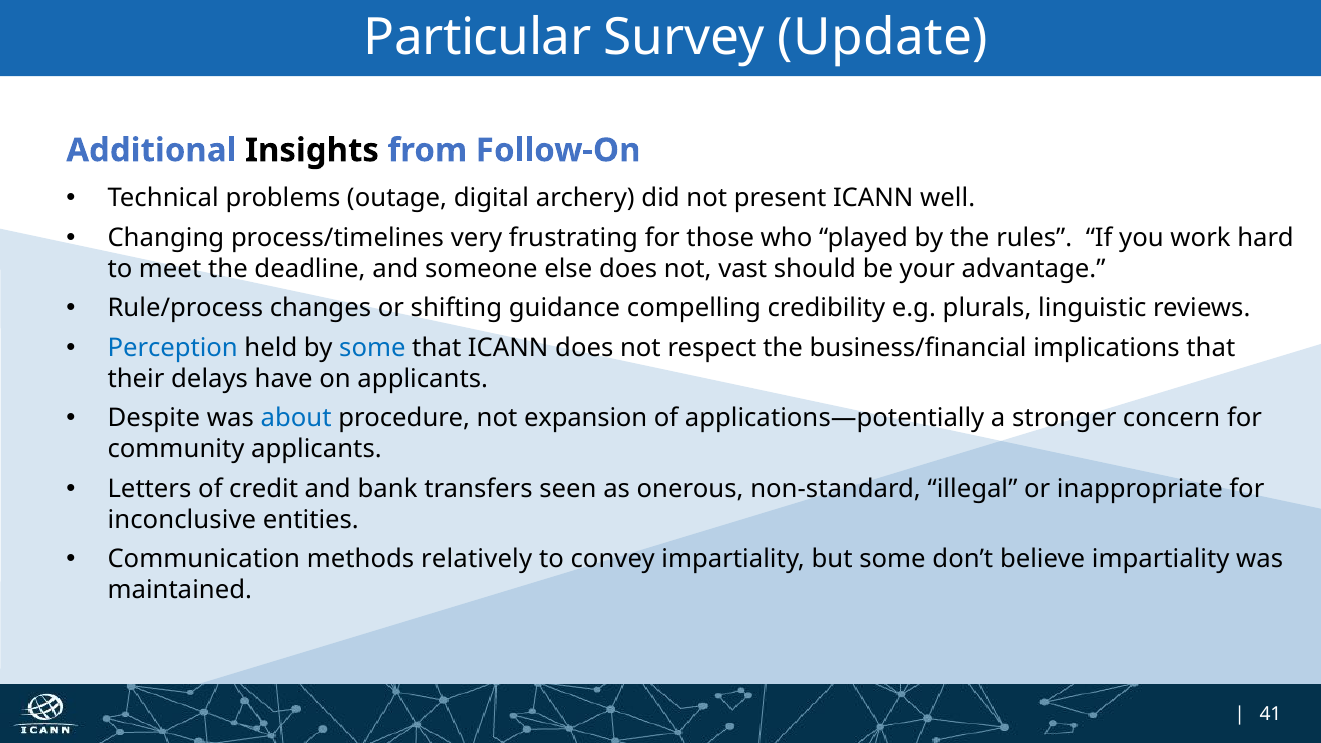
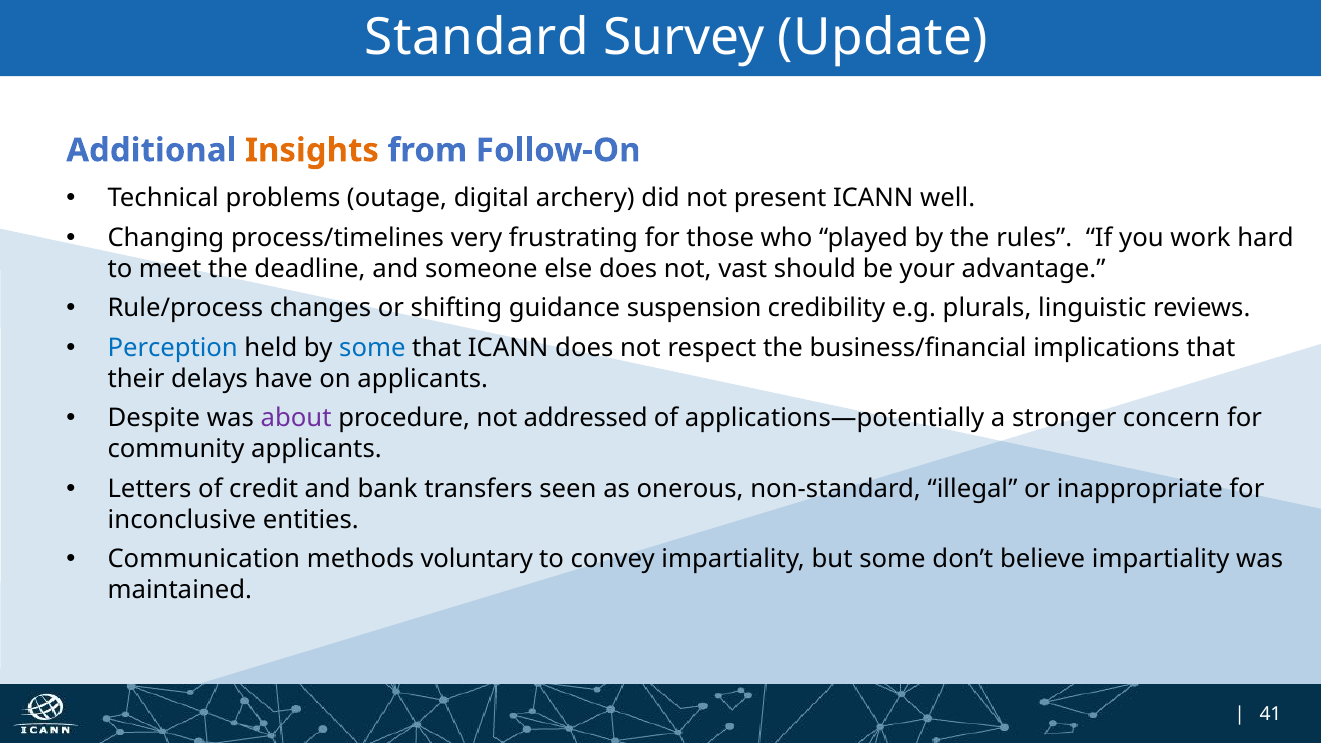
Particular: Particular -> Standard
Insights colour: black -> orange
compelling: compelling -> suspension
about colour: blue -> purple
expansion: expansion -> addressed
relatively: relatively -> voluntary
